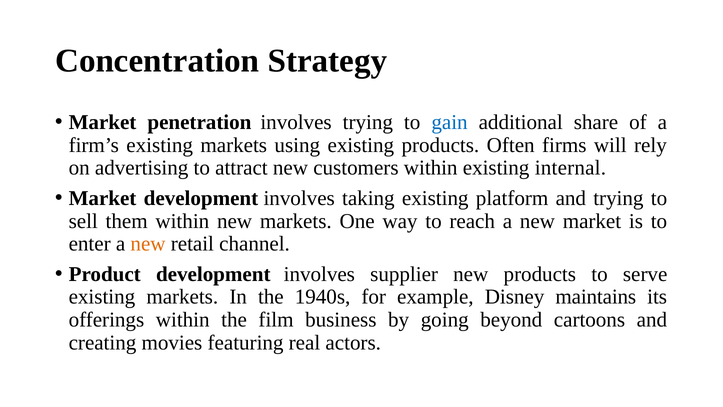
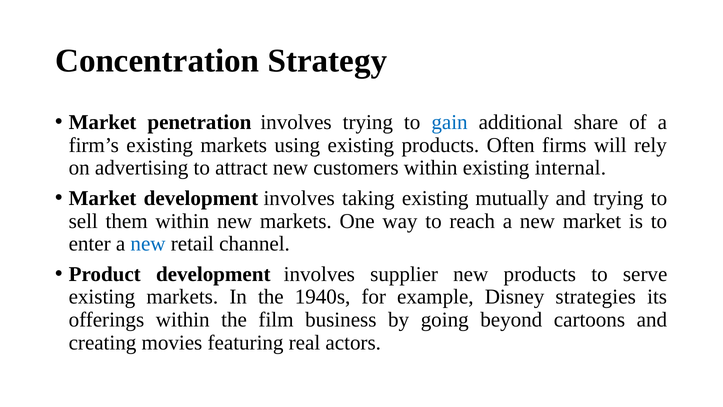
platform: platform -> mutually
new at (148, 244) colour: orange -> blue
maintains: maintains -> strategies
